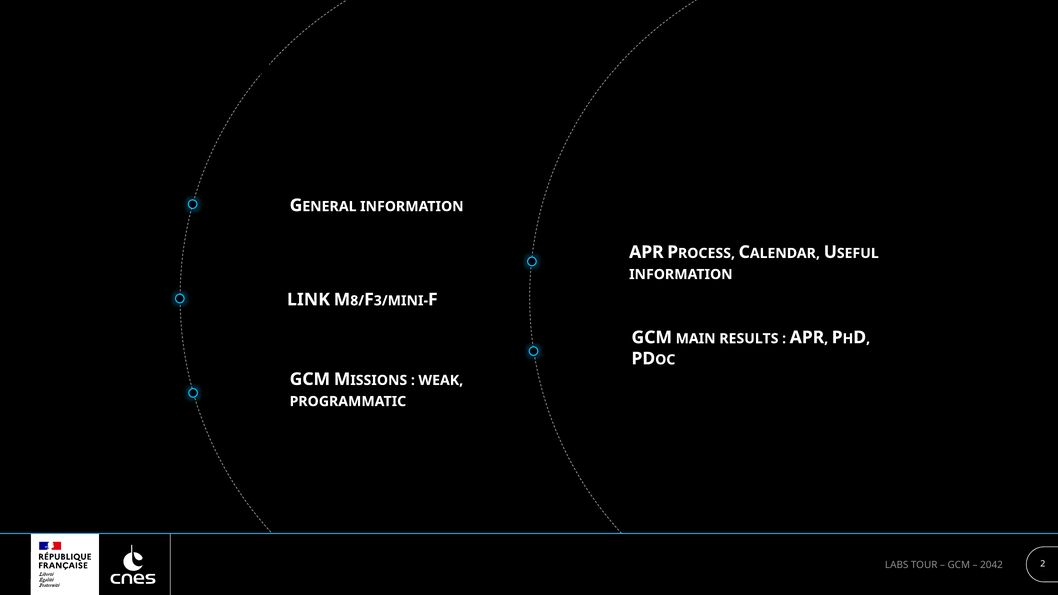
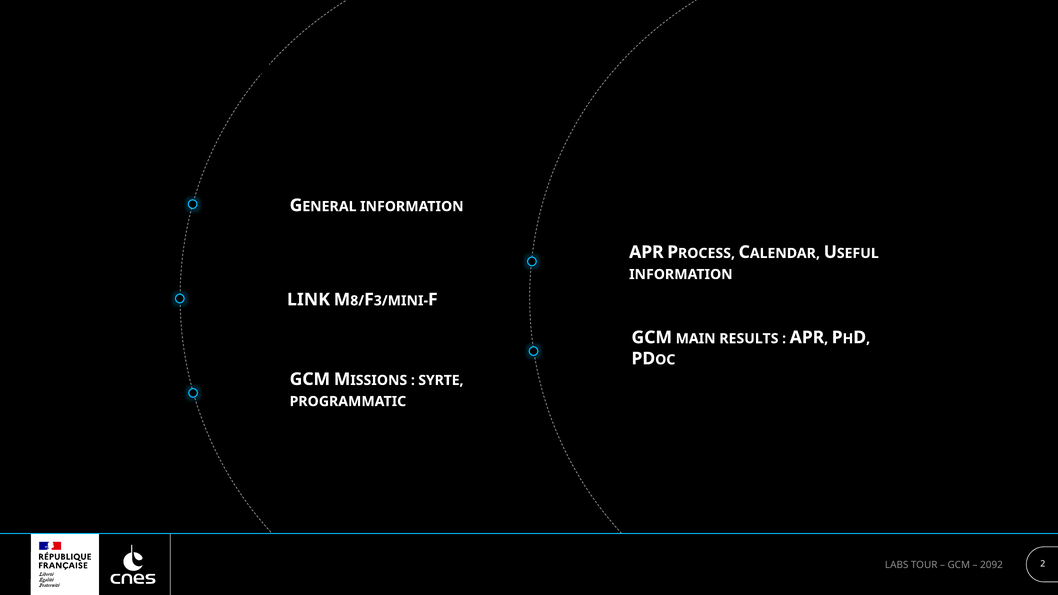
WEAK: WEAK -> SYRTE
2042: 2042 -> 2092
